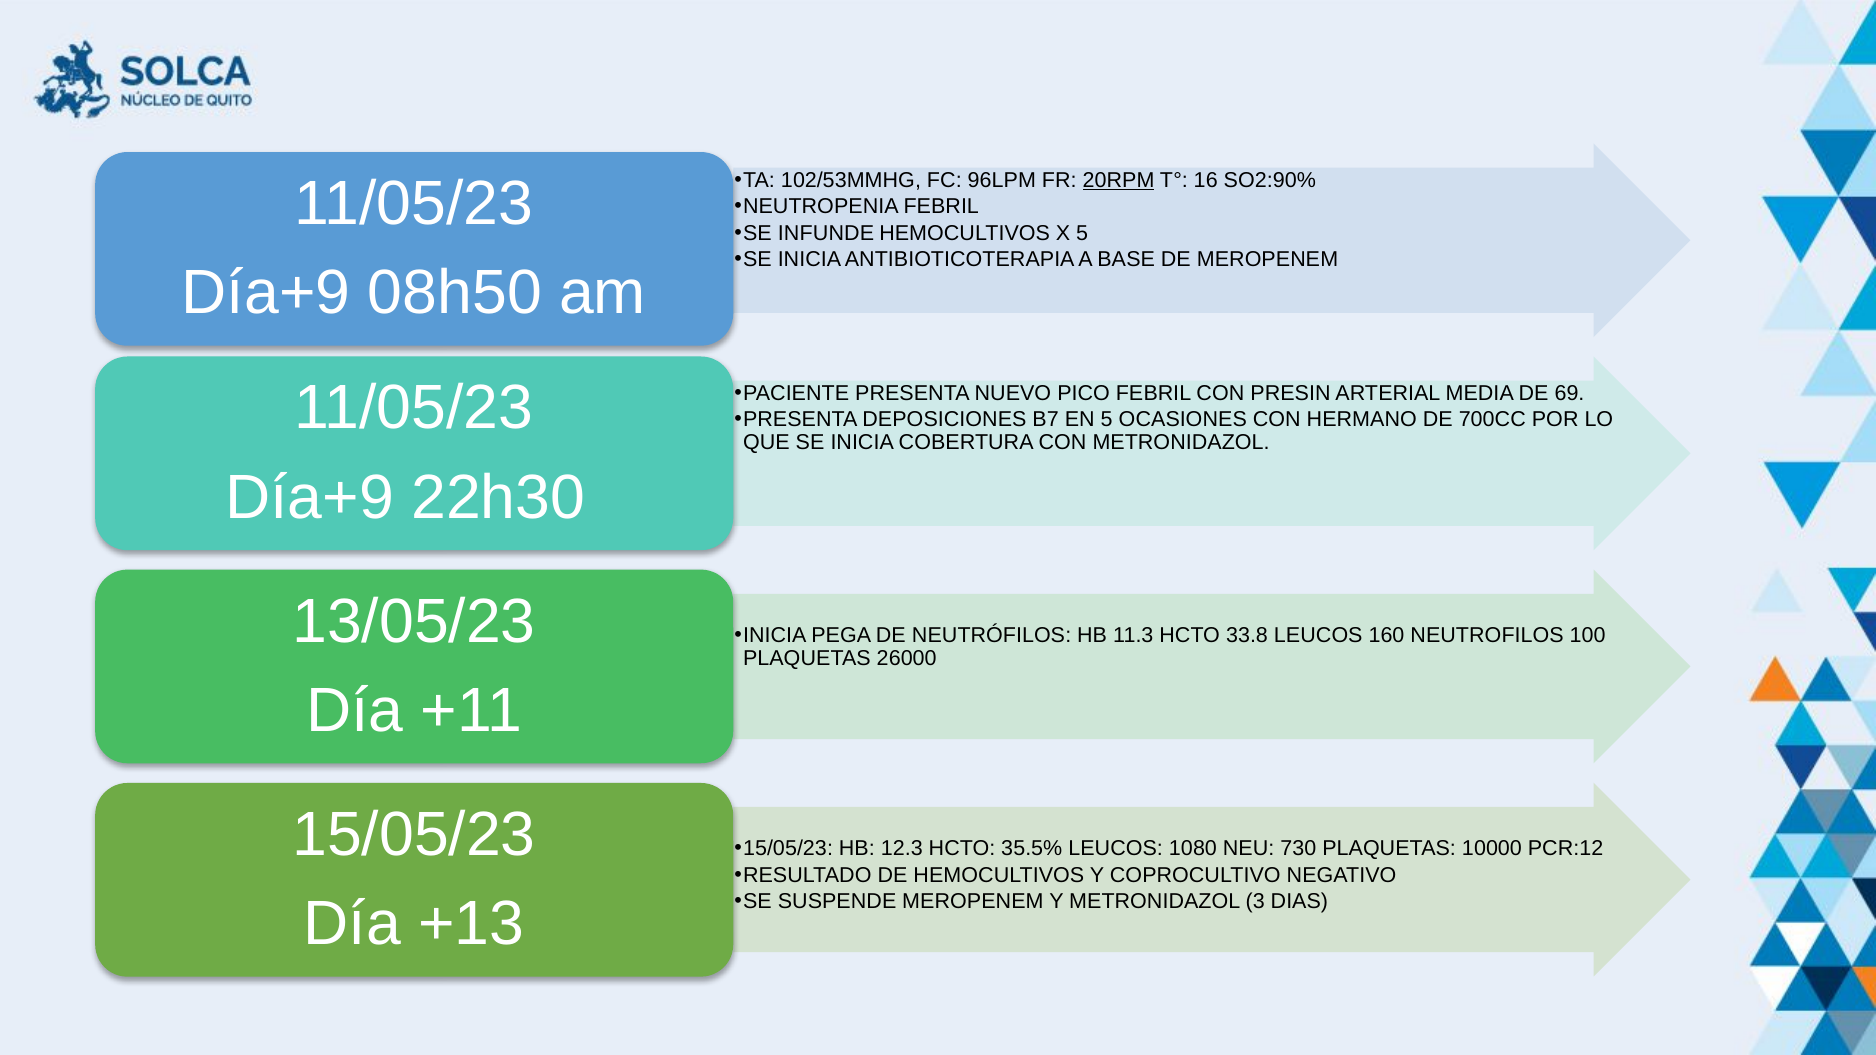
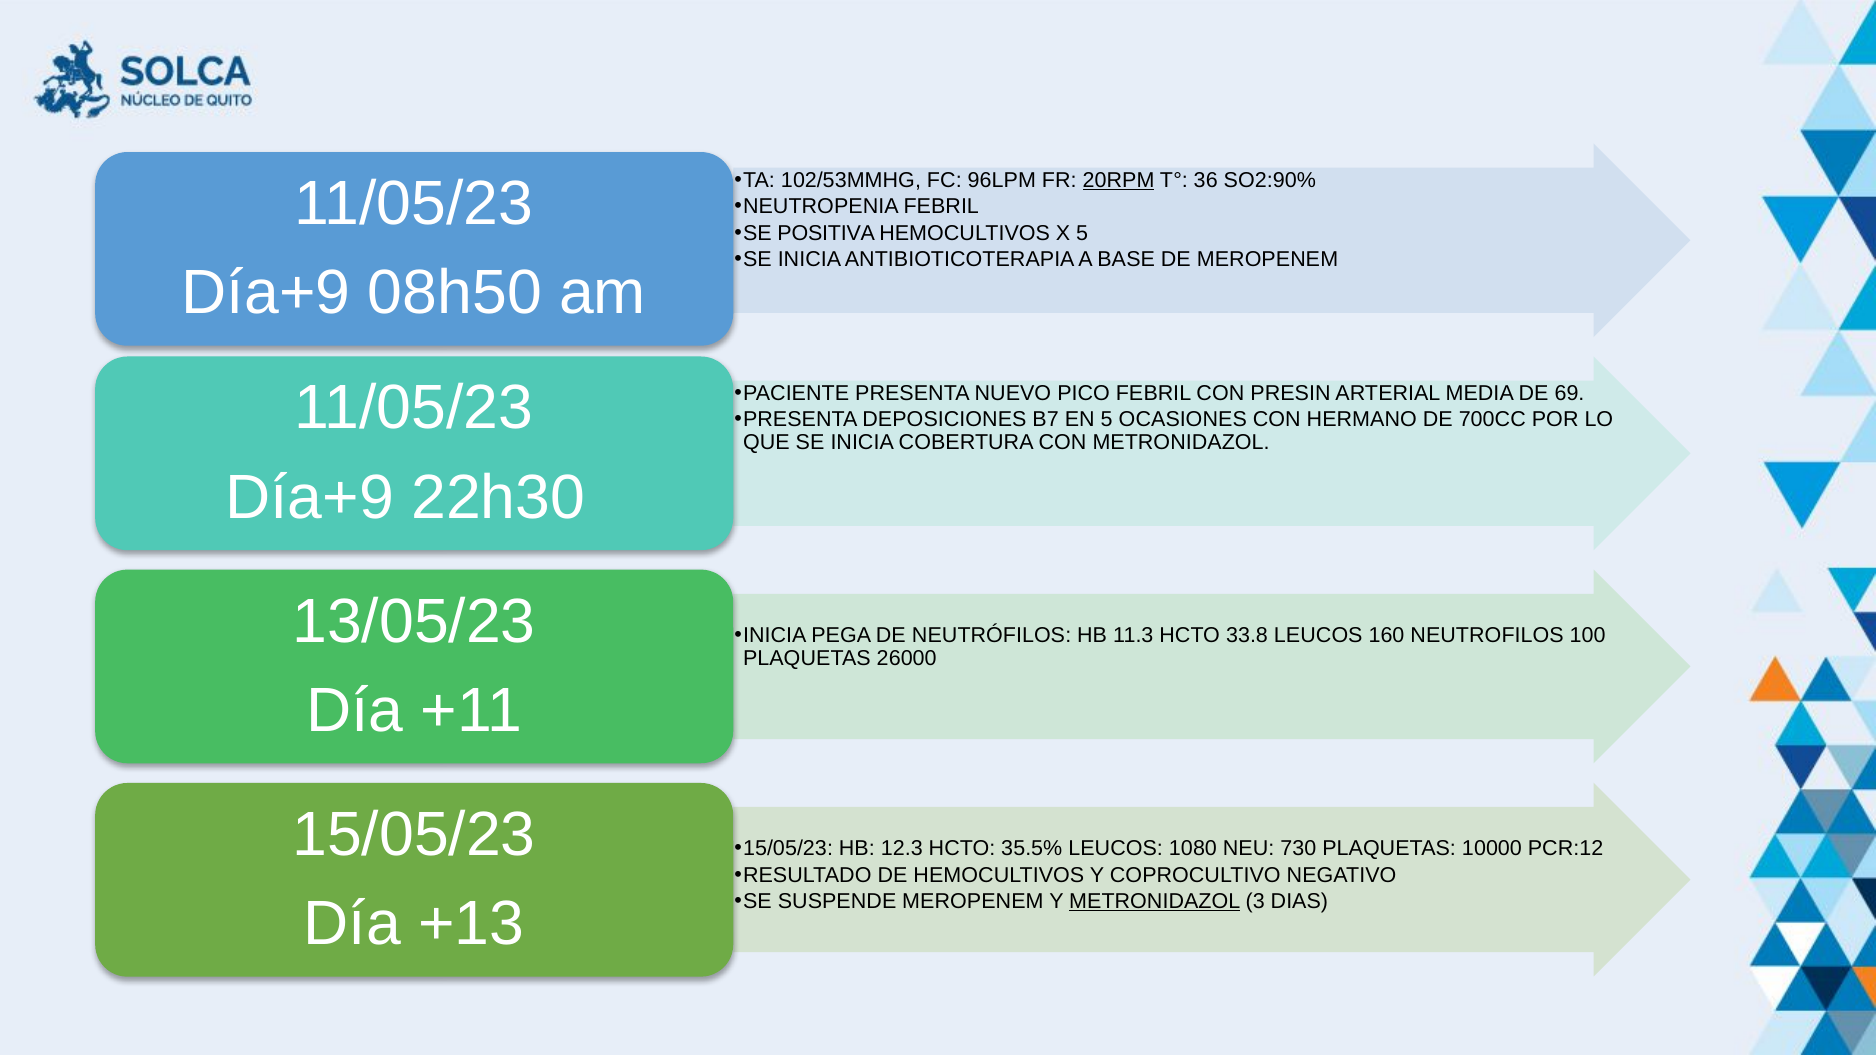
16: 16 -> 36
INFUNDE: INFUNDE -> POSITIVA
METRONIDAZOL at (1155, 902) underline: none -> present
